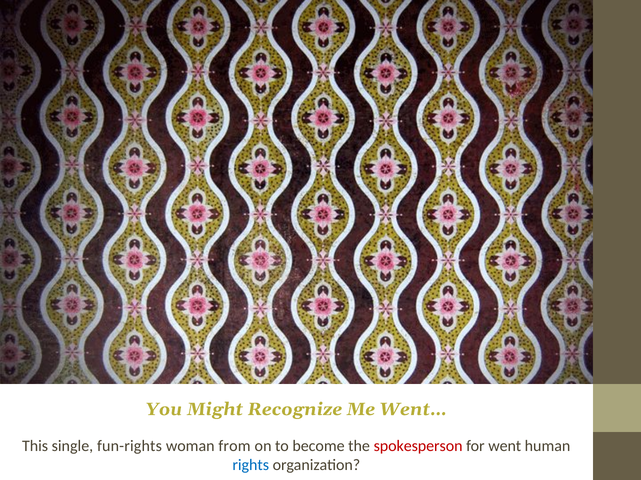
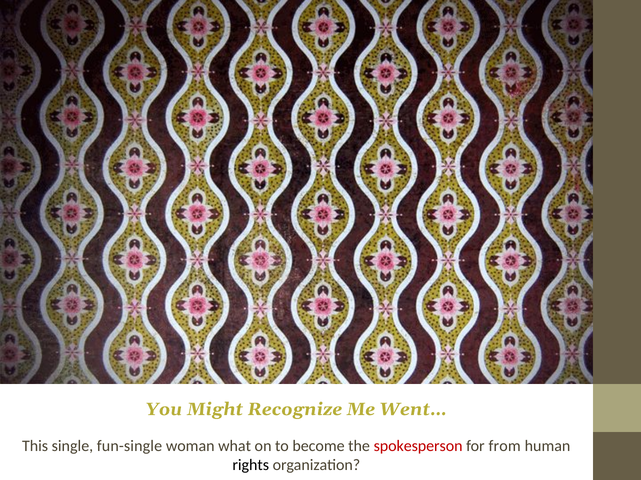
fun-rights: fun-rights -> fun-single
from: from -> what
went: went -> from
rights colour: blue -> black
